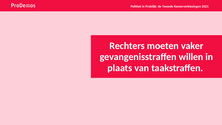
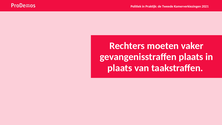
gevangenisstraffen willen: willen -> plaats
